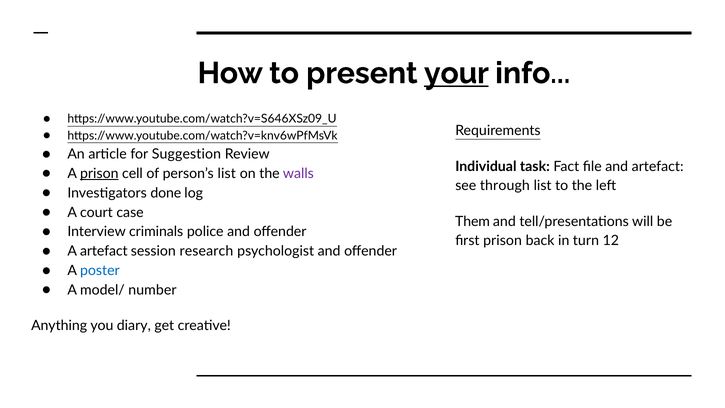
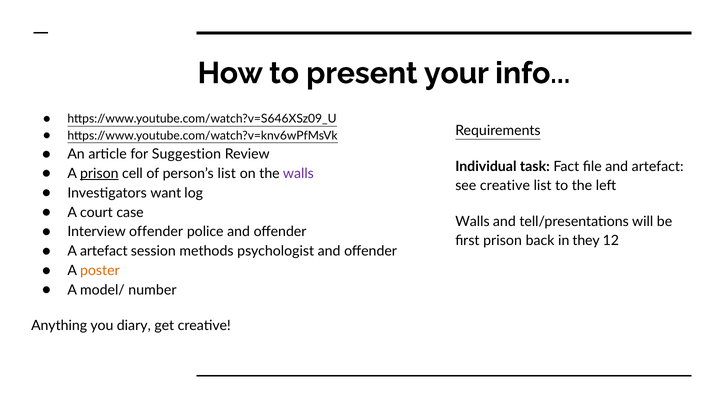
your underline: present -> none
see through: through -> creative
done: done -> want
Them at (473, 221): Them -> Walls
Interview criminals: criminals -> offender
turn: turn -> they
research: research -> methods
poster colour: blue -> orange
